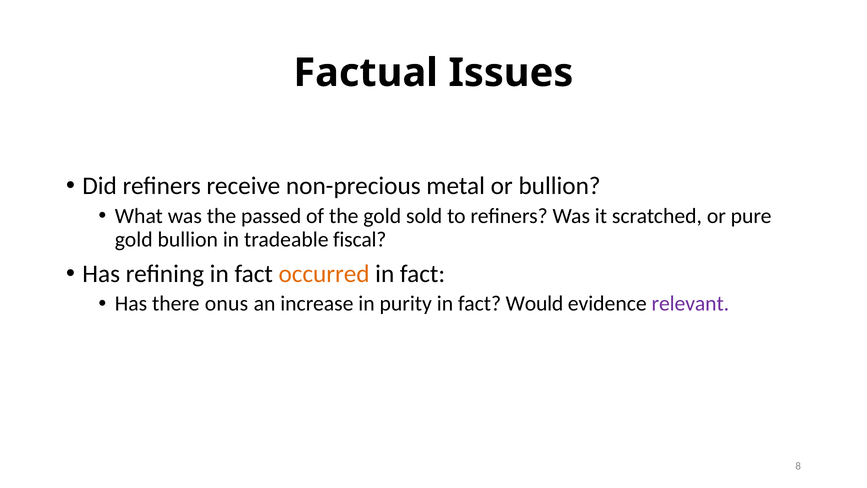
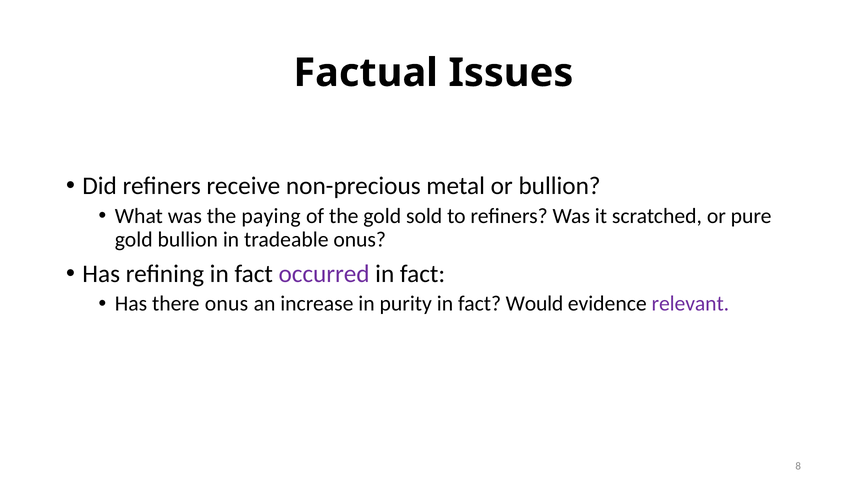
passed: passed -> paying
tradeable fiscal: fiscal -> onus
occurred colour: orange -> purple
